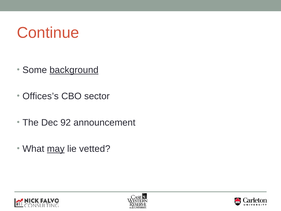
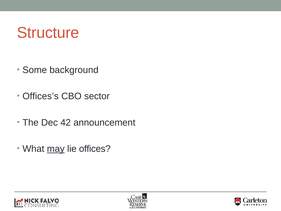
Continue: Continue -> Structure
background underline: present -> none
92: 92 -> 42
vetted: vetted -> offices
